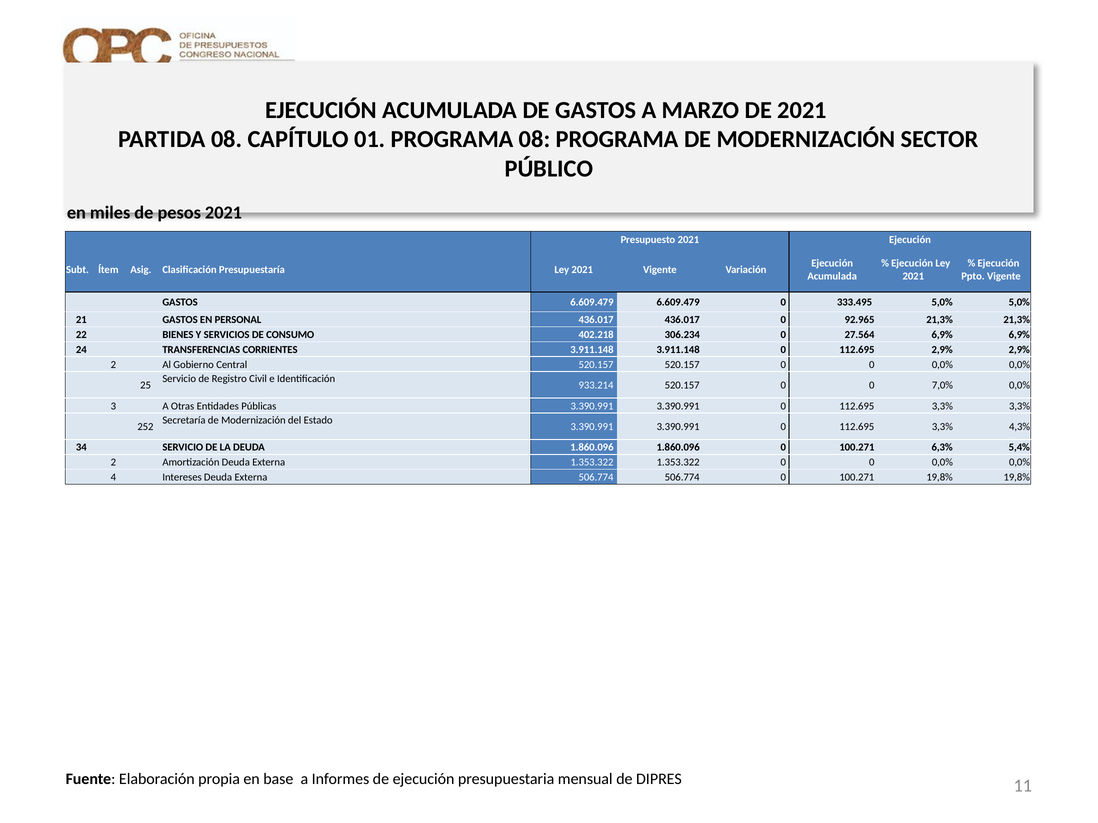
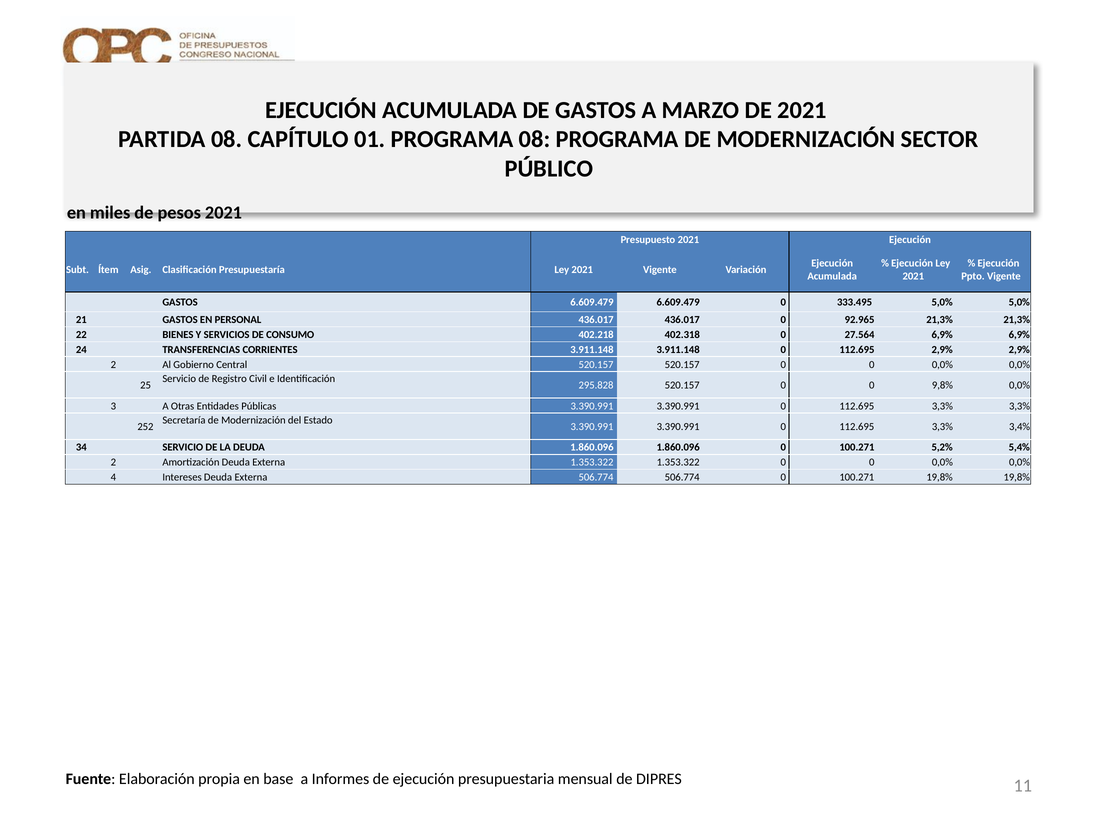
306.234: 306.234 -> 402.318
933.214: 933.214 -> 295.828
7,0%: 7,0% -> 9,8%
4,3%: 4,3% -> 3,4%
6,3%: 6,3% -> 5,2%
